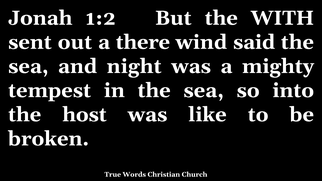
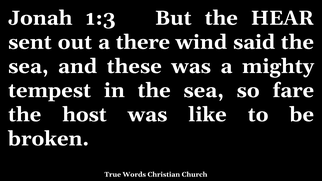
1:2: 1:2 -> 1:3
WITH: WITH -> HEAR
night: night -> these
into: into -> fare
